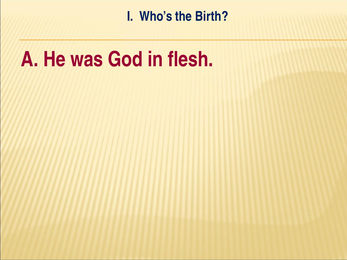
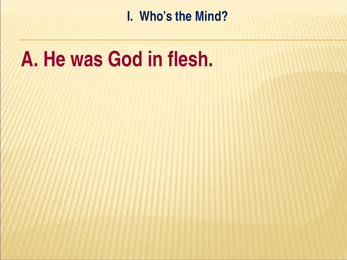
Birth: Birth -> Mind
